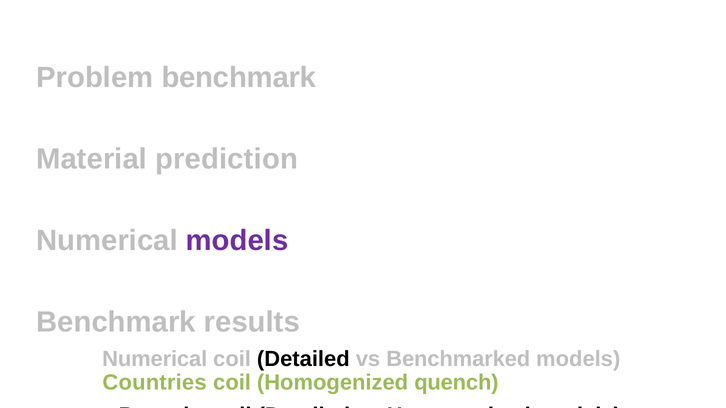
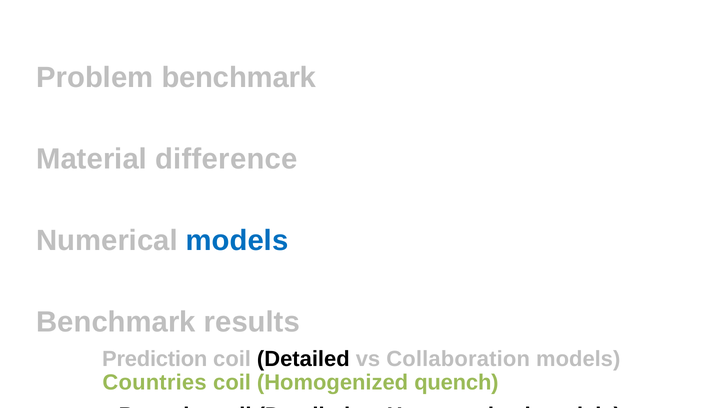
prediction: prediction -> difference
models at (237, 241) colour: purple -> blue
Numerical at (155, 359): Numerical -> Prediction
Benchmarked: Benchmarked -> Collaboration
